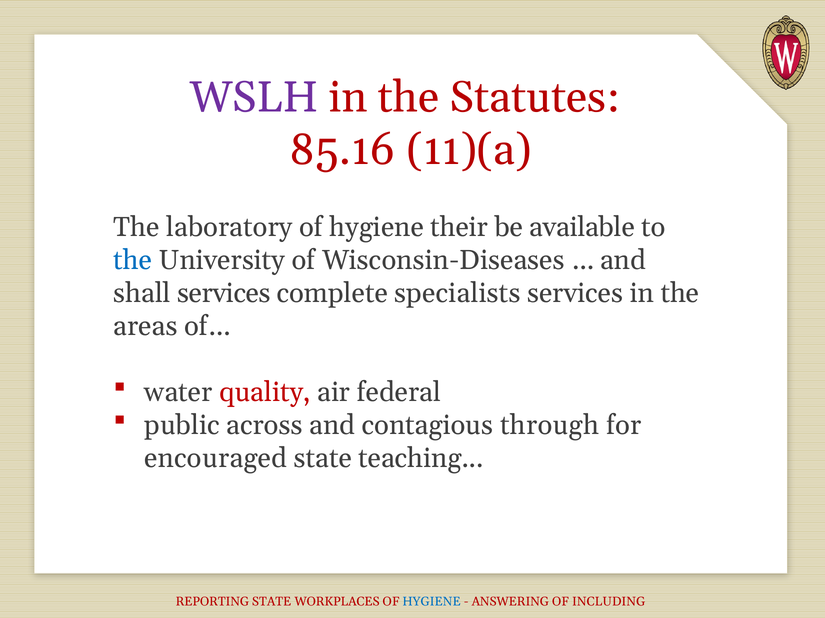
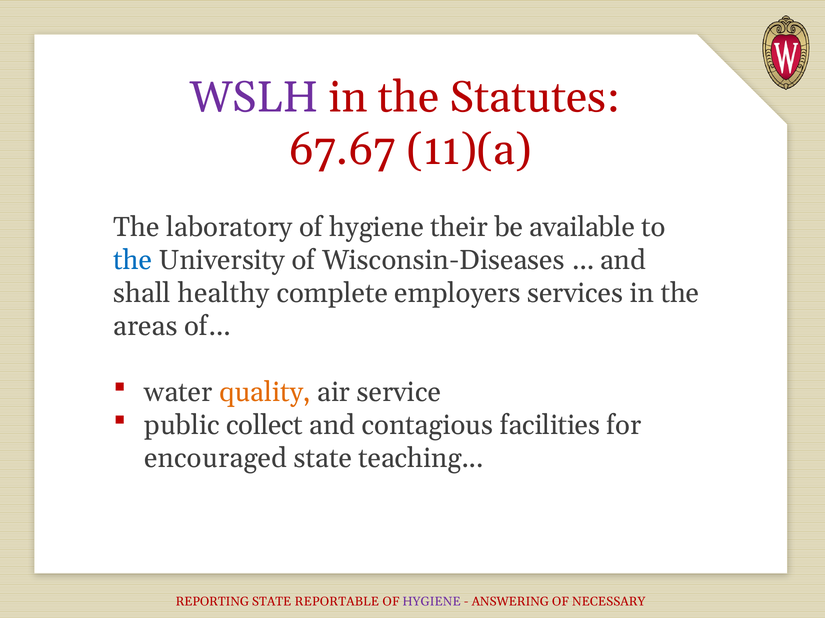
85.16: 85.16 -> 67.67
shall services: services -> healthy
specialists: specialists -> employers
quality colour: red -> orange
federal: federal -> service
across: across -> collect
through: through -> facilities
WORKPLACES: WORKPLACES -> REPORTABLE
HYGIENE at (432, 602) colour: blue -> purple
INCLUDING: INCLUDING -> NECESSARY
